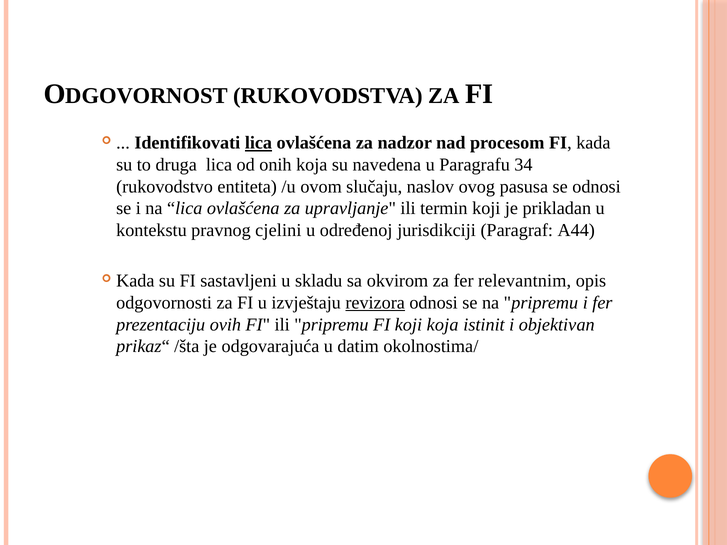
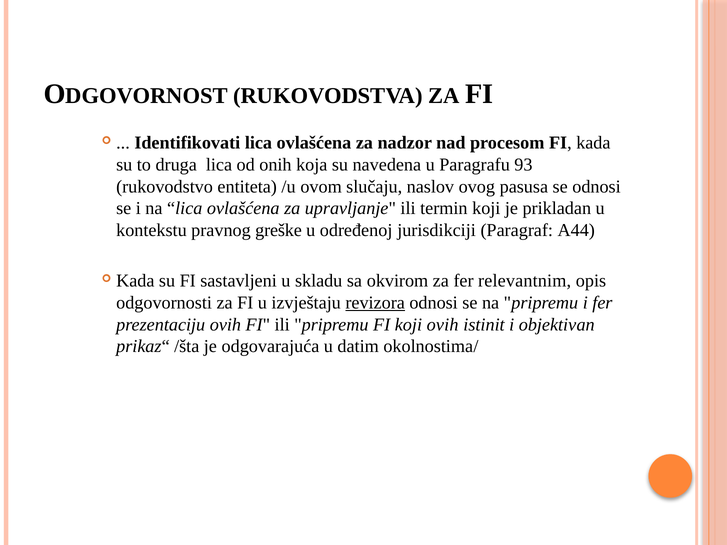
lica at (258, 143) underline: present -> none
34: 34 -> 93
cjelini: cjelini -> greške
koji koja: koja -> ovih
